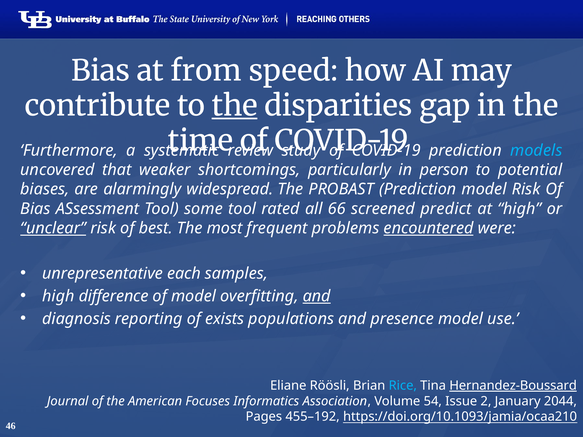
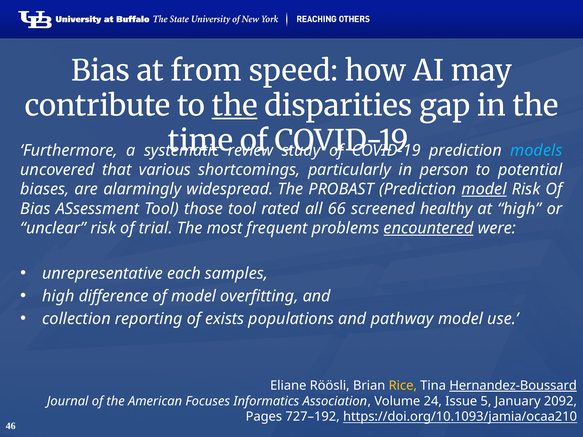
weaker: weaker -> various
model at (484, 189) underline: none -> present
some: some -> those
predict: predict -> healthy
unclear underline: present -> none
best: best -> trial
and at (317, 296) underline: present -> none
diagnosis: diagnosis -> collection
presence: presence -> pathway
Rice colour: light blue -> yellow
54: 54 -> 24
2: 2 -> 5
2044: 2044 -> 2092
455–192: 455–192 -> 727–192
